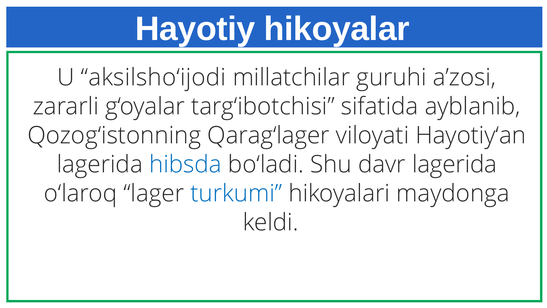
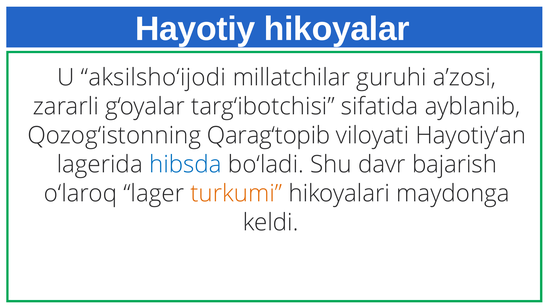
Qarag‘lager: Qarag‘lager -> Qarag‘topib
davr lagerida: lagerida -> bajarish
turkumi colour: blue -> orange
